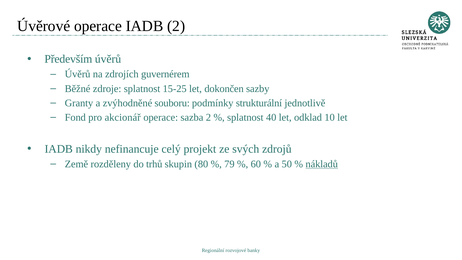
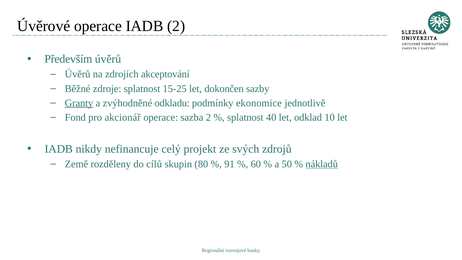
guvernérem: guvernérem -> akceptování
Granty underline: none -> present
souboru: souboru -> odkladu
strukturální: strukturální -> ekonomice
trhů: trhů -> cílů
79: 79 -> 91
